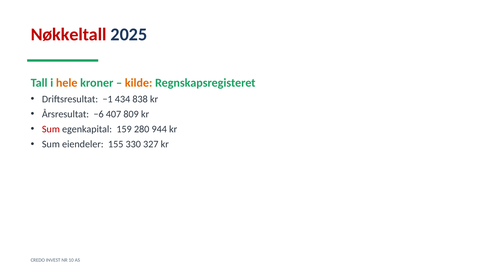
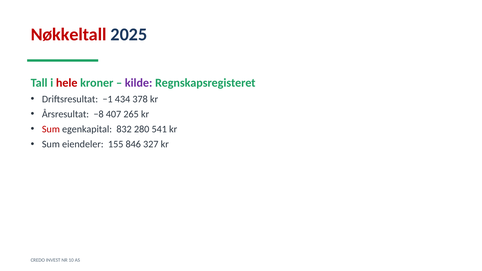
hele colour: orange -> red
kilde colour: orange -> purple
838: 838 -> 378
−6: −6 -> −8
809: 809 -> 265
159: 159 -> 832
944: 944 -> 541
330: 330 -> 846
